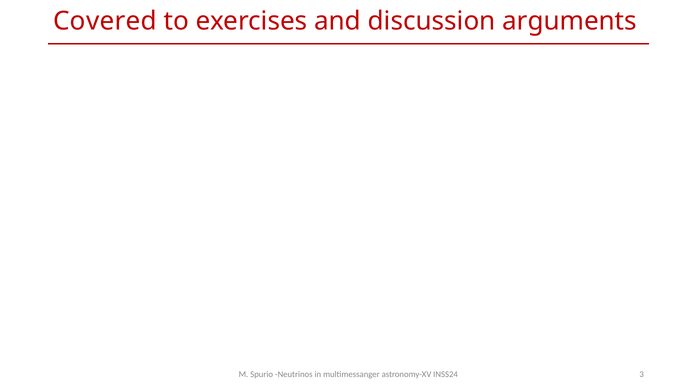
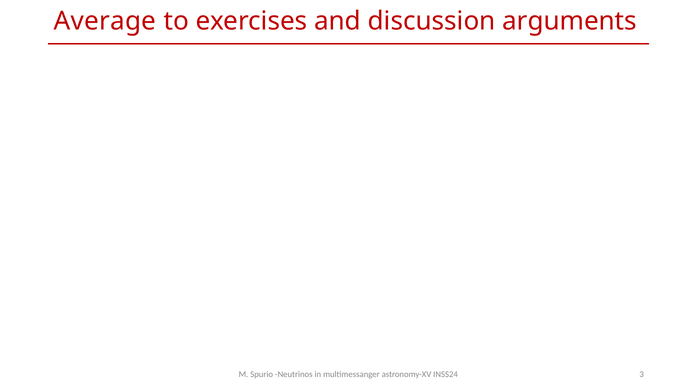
Covered: Covered -> Average
